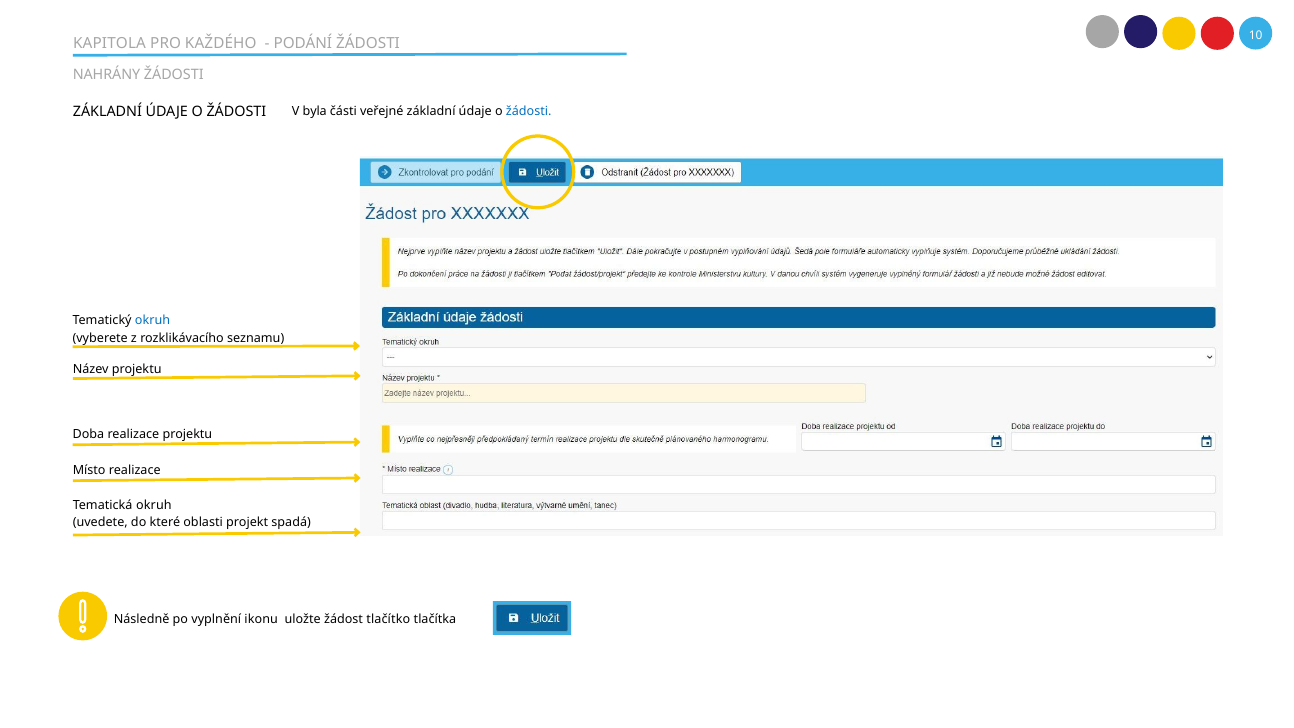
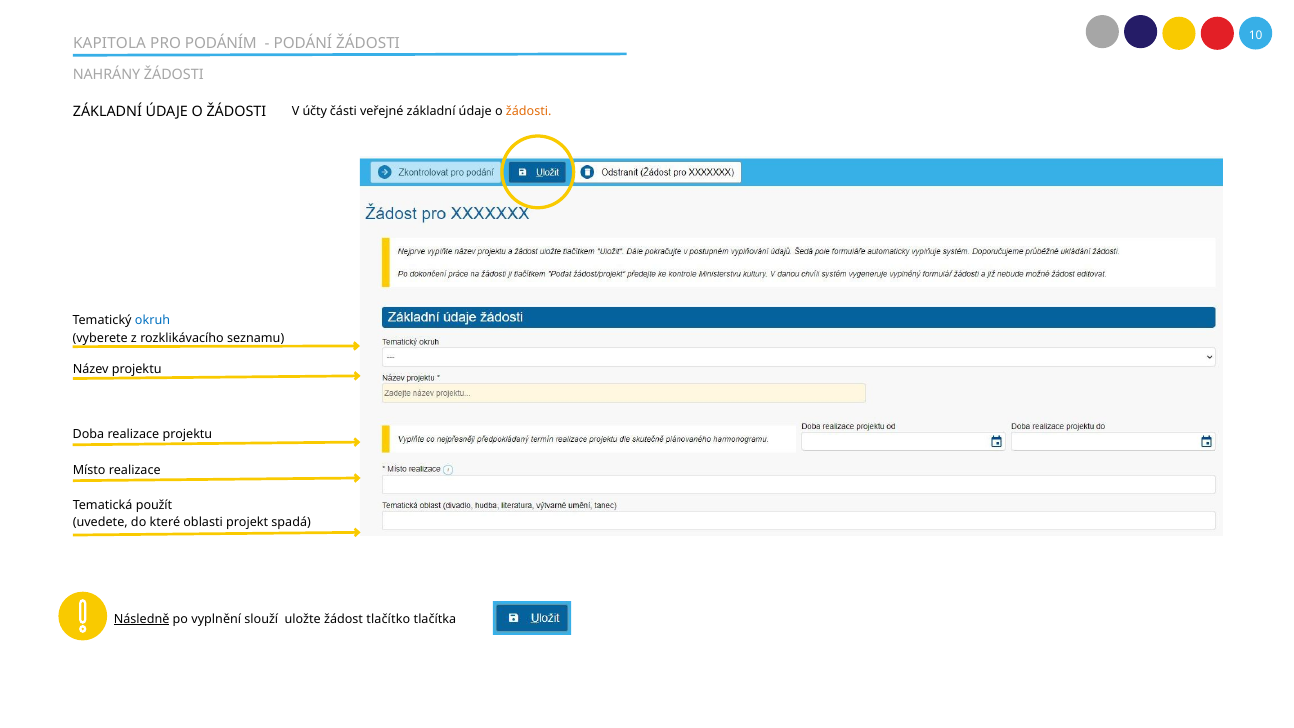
KAŽDÉHO: KAŽDÉHO -> PODÁNÍM
byla: byla -> účty
žádosti at (529, 112) colour: blue -> orange
Tematická okruh: okruh -> použít
Následně underline: none -> present
ikonu: ikonu -> slouží
